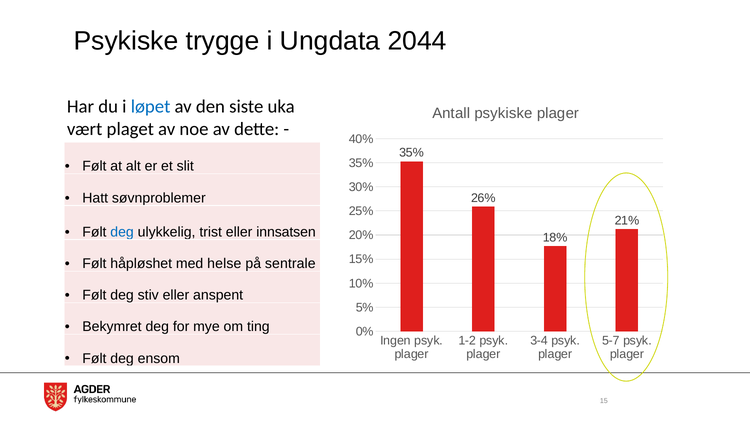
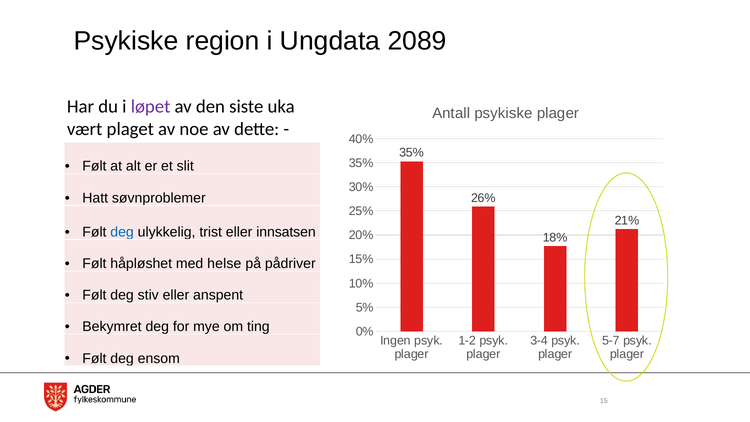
trygge: trygge -> region
2044: 2044 -> 2089
løpet colour: blue -> purple
sentrale: sentrale -> pådriver
